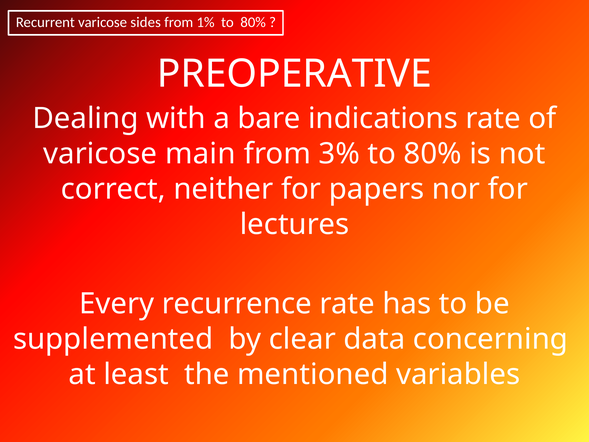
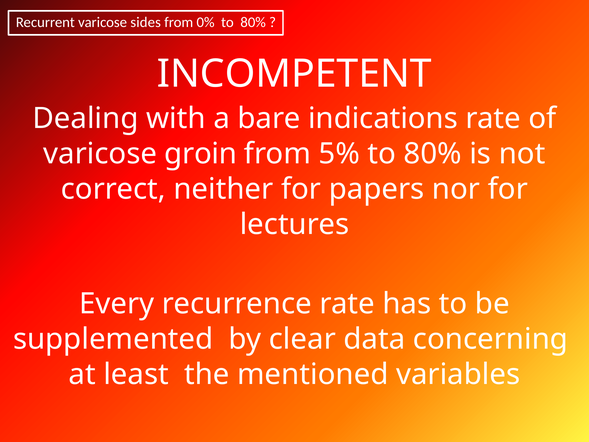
1%: 1% -> 0%
PREOPERATIVE: PREOPERATIVE -> INCOMPETENT
main: main -> groin
3%: 3% -> 5%
